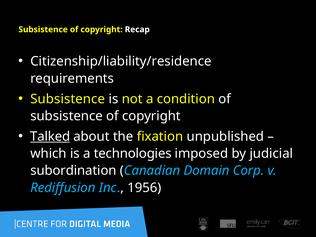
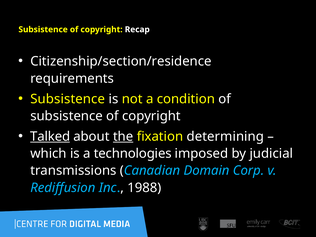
Citizenship/liability/residence: Citizenship/liability/residence -> Citizenship/section/residence
the underline: none -> present
unpublished: unpublished -> determining
subordination: subordination -> transmissions
1956: 1956 -> 1988
